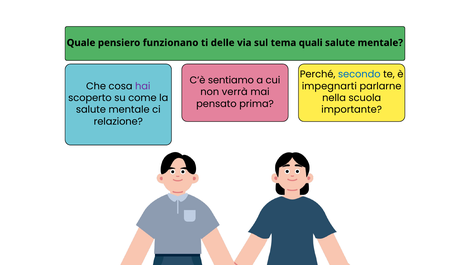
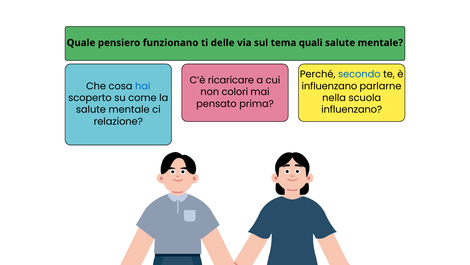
sentiamo: sentiamo -> ricaricare
hai colour: purple -> blue
impegnarti at (329, 86): impegnarti -> influenzano
verrà: verrà -> colori
importante at (352, 109): importante -> influenzano
